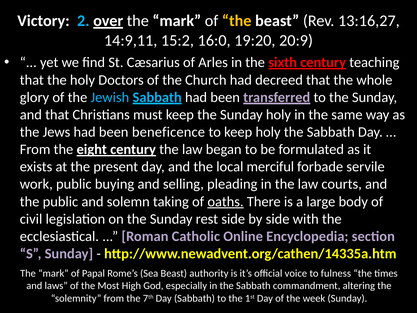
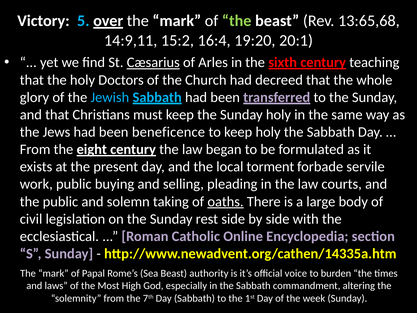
2: 2 -> 5
the at (237, 21) colour: yellow -> light green
13:16,27: 13:16,27 -> 13:65,68
16:0: 16:0 -> 16:4
20:9: 20:9 -> 20:1
Cæsarius underline: none -> present
merciful: merciful -> torment
fulness: fulness -> burden
